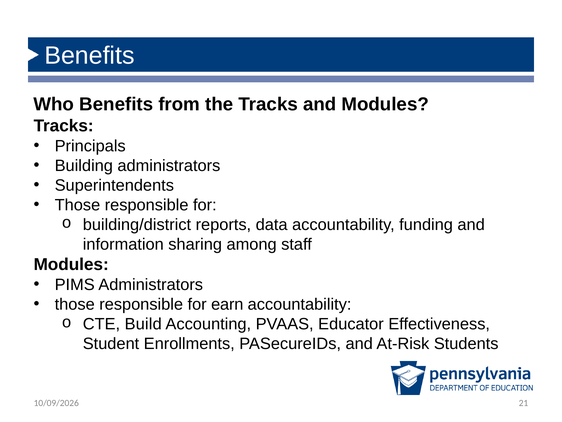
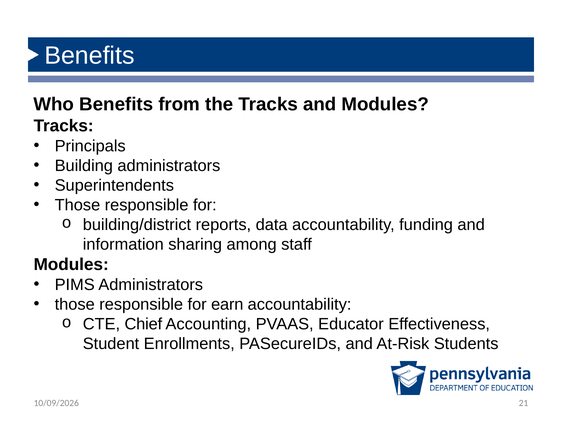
Build: Build -> Chief
